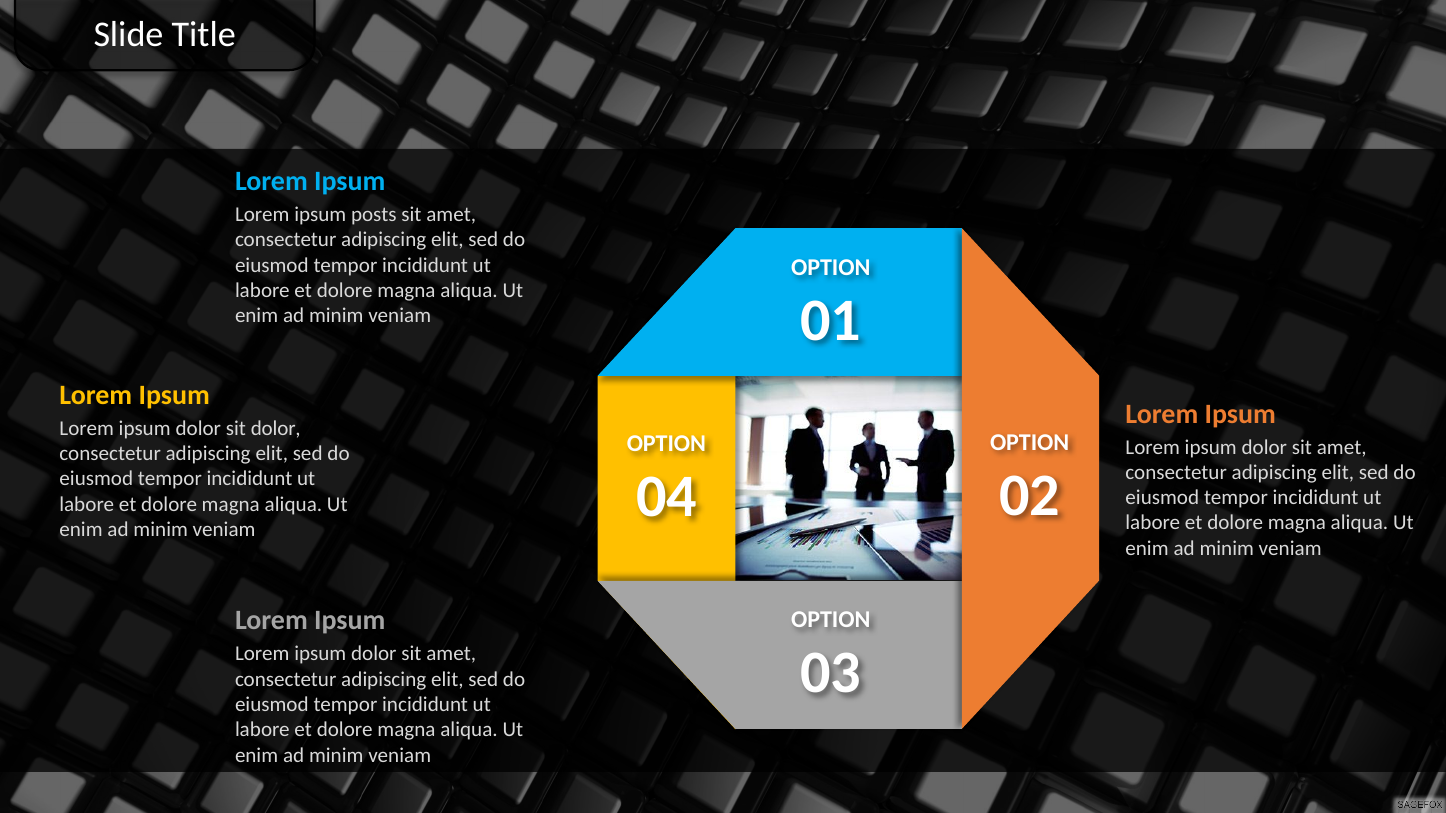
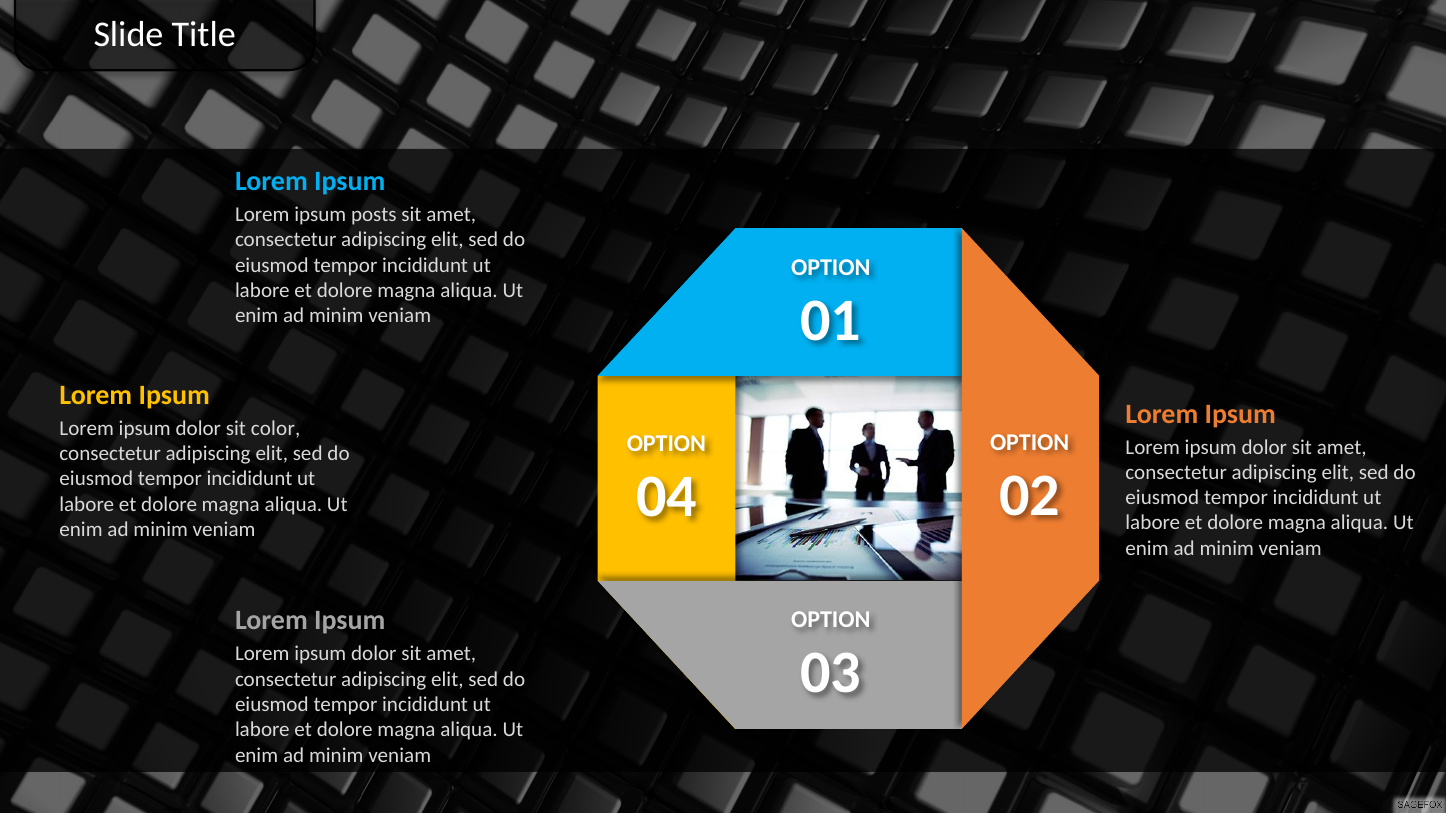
sit dolor: dolor -> color
